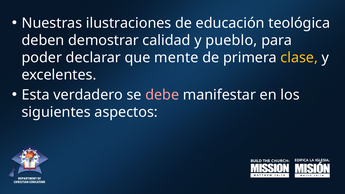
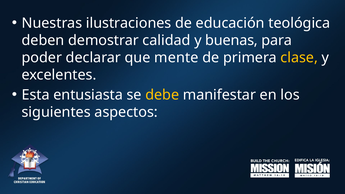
pueblo: pueblo -> buenas
verdadero: verdadero -> entusiasta
debe colour: pink -> yellow
